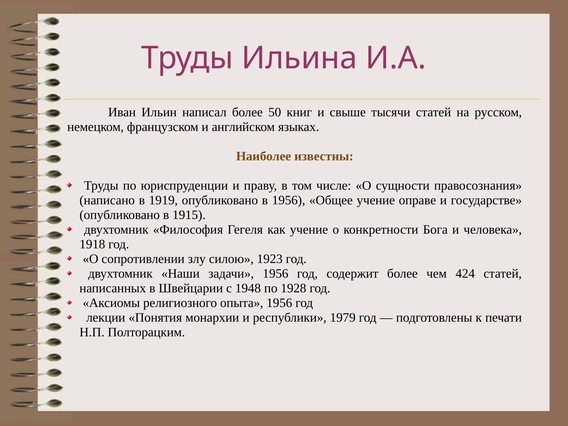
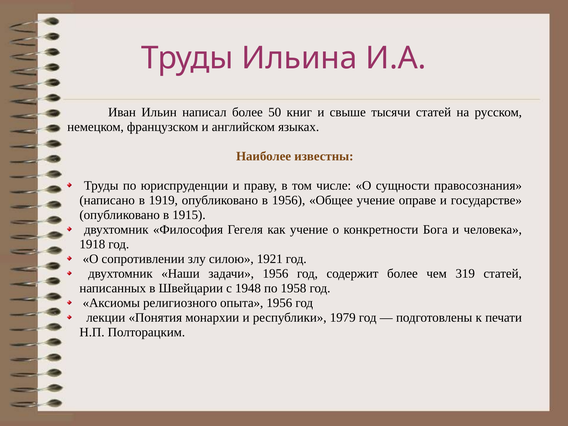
1923: 1923 -> 1921
424: 424 -> 319
1928: 1928 -> 1958
